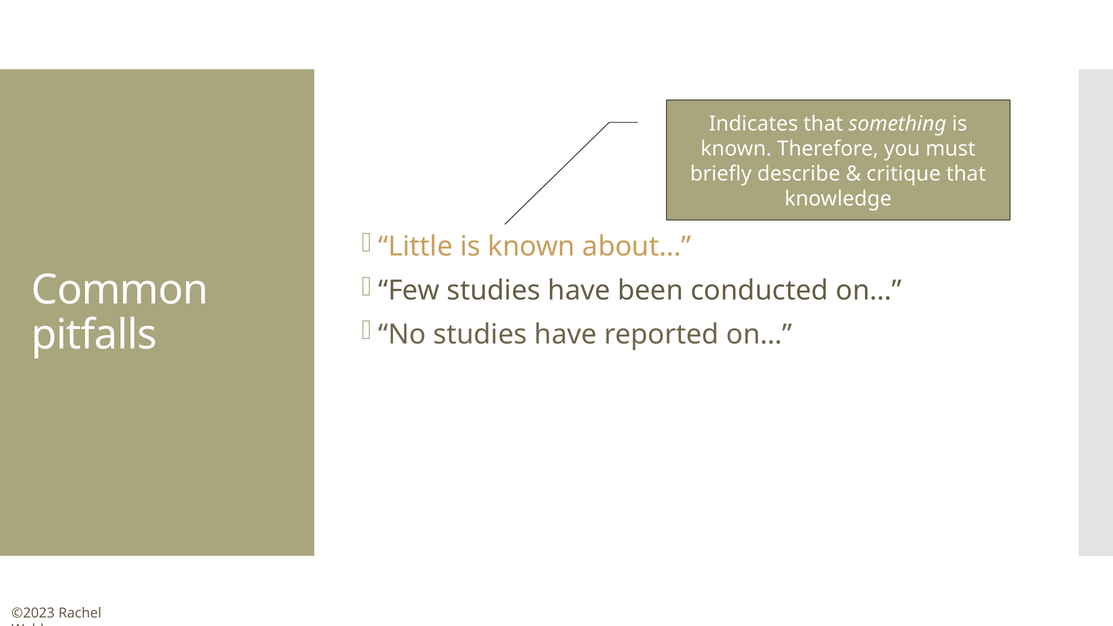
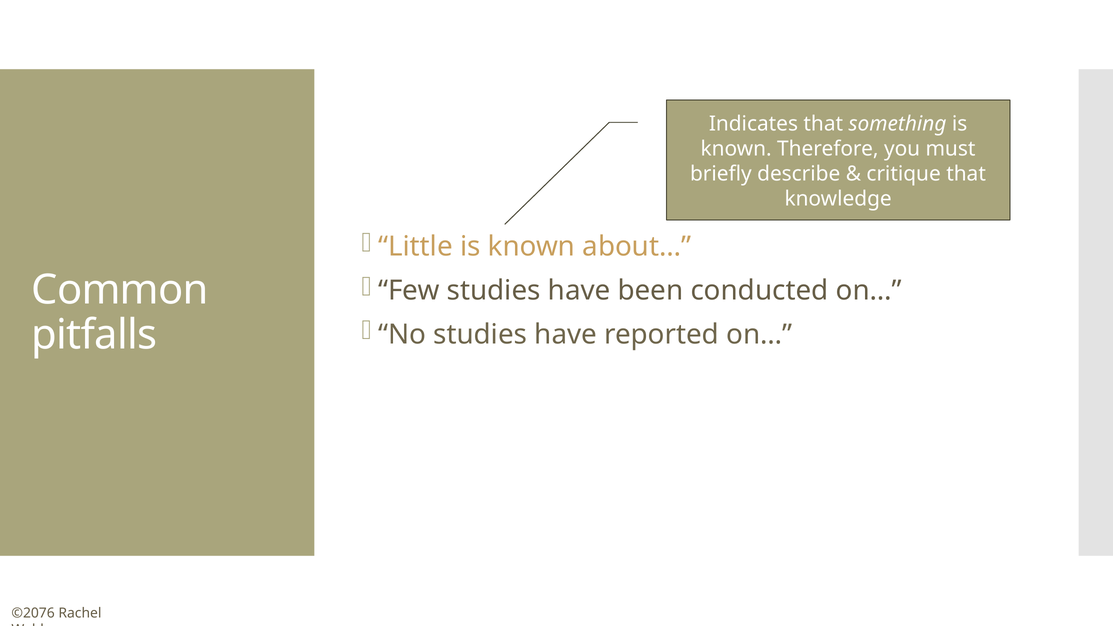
©2023: ©2023 -> ©2076
